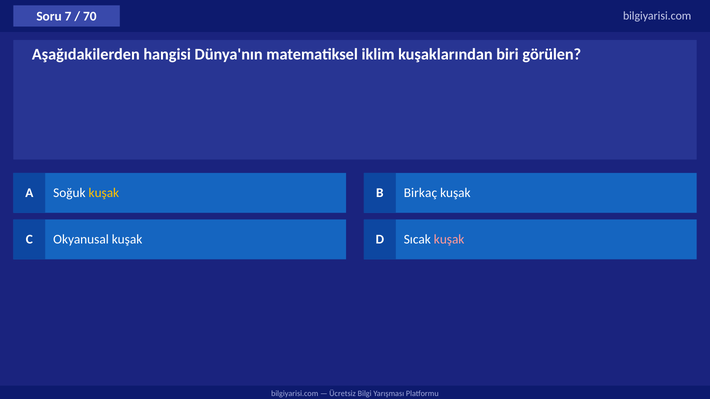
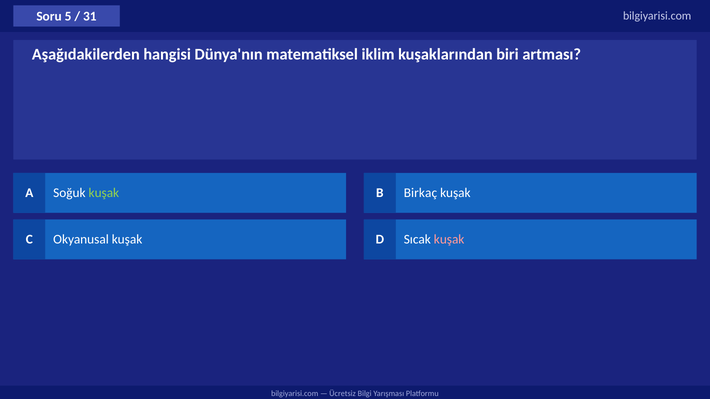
7: 7 -> 5
70: 70 -> 31
görülen: görülen -> artması
kuşak at (104, 193) colour: yellow -> light green
